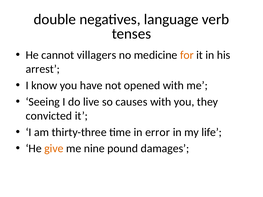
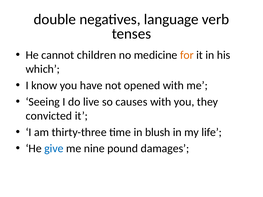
villagers: villagers -> children
arrest: arrest -> which
error: error -> blush
give colour: orange -> blue
